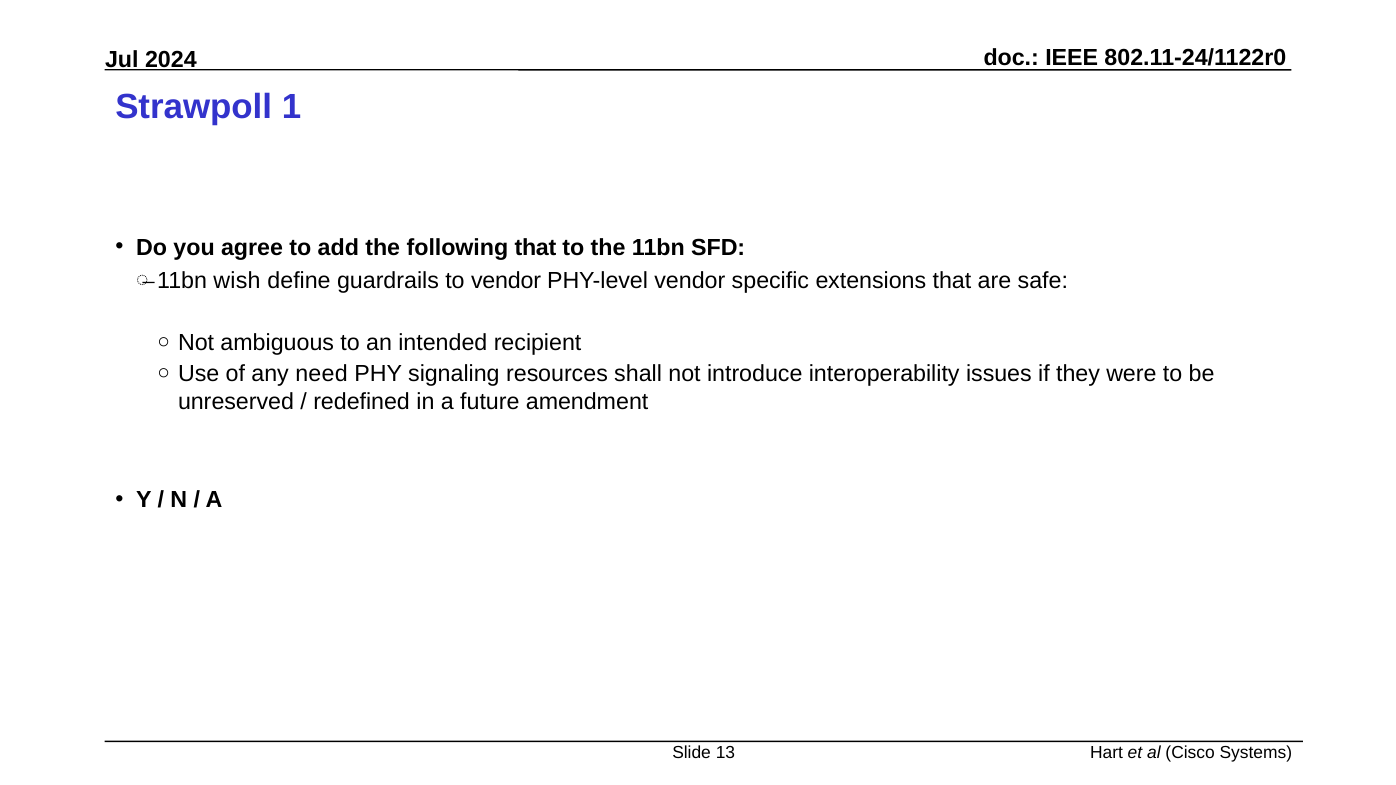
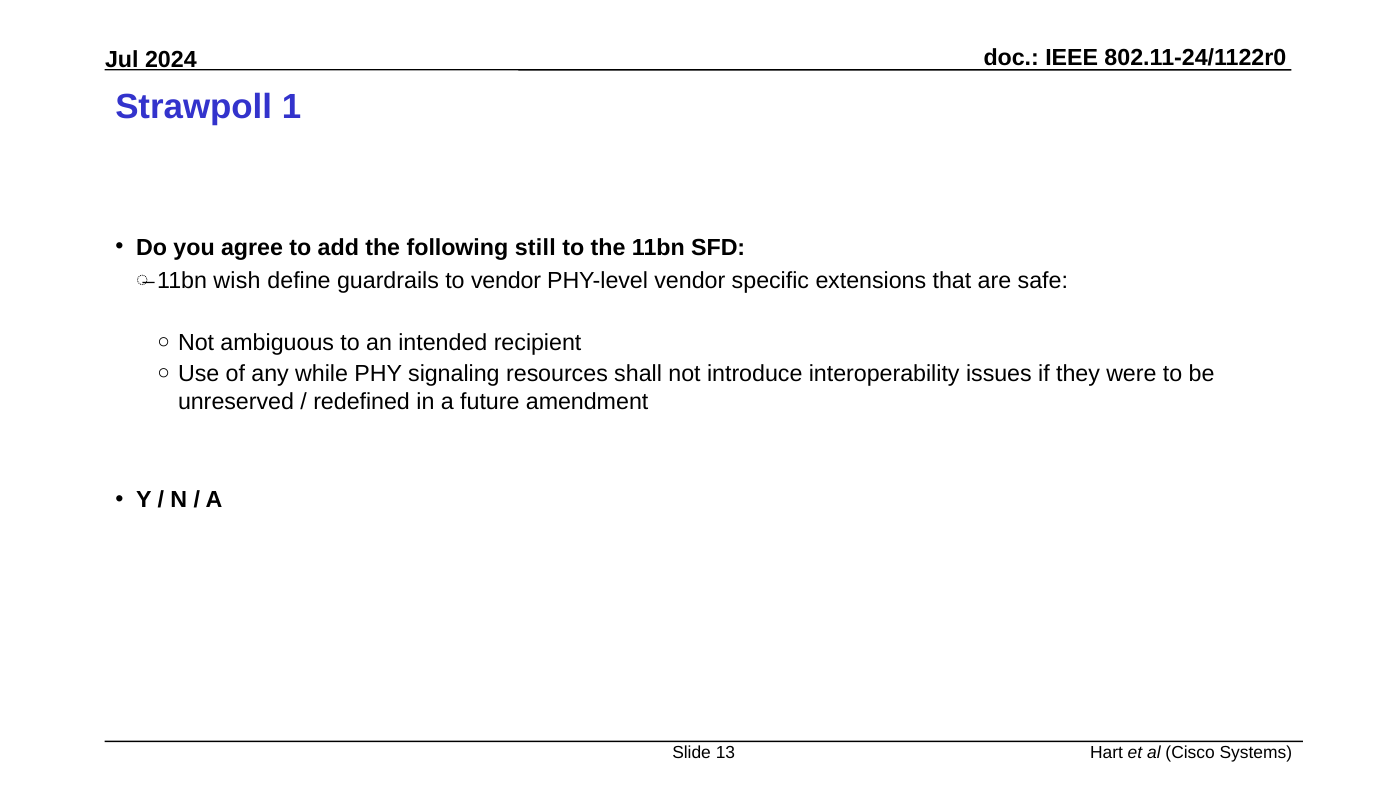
following that: that -> still
need: need -> while
